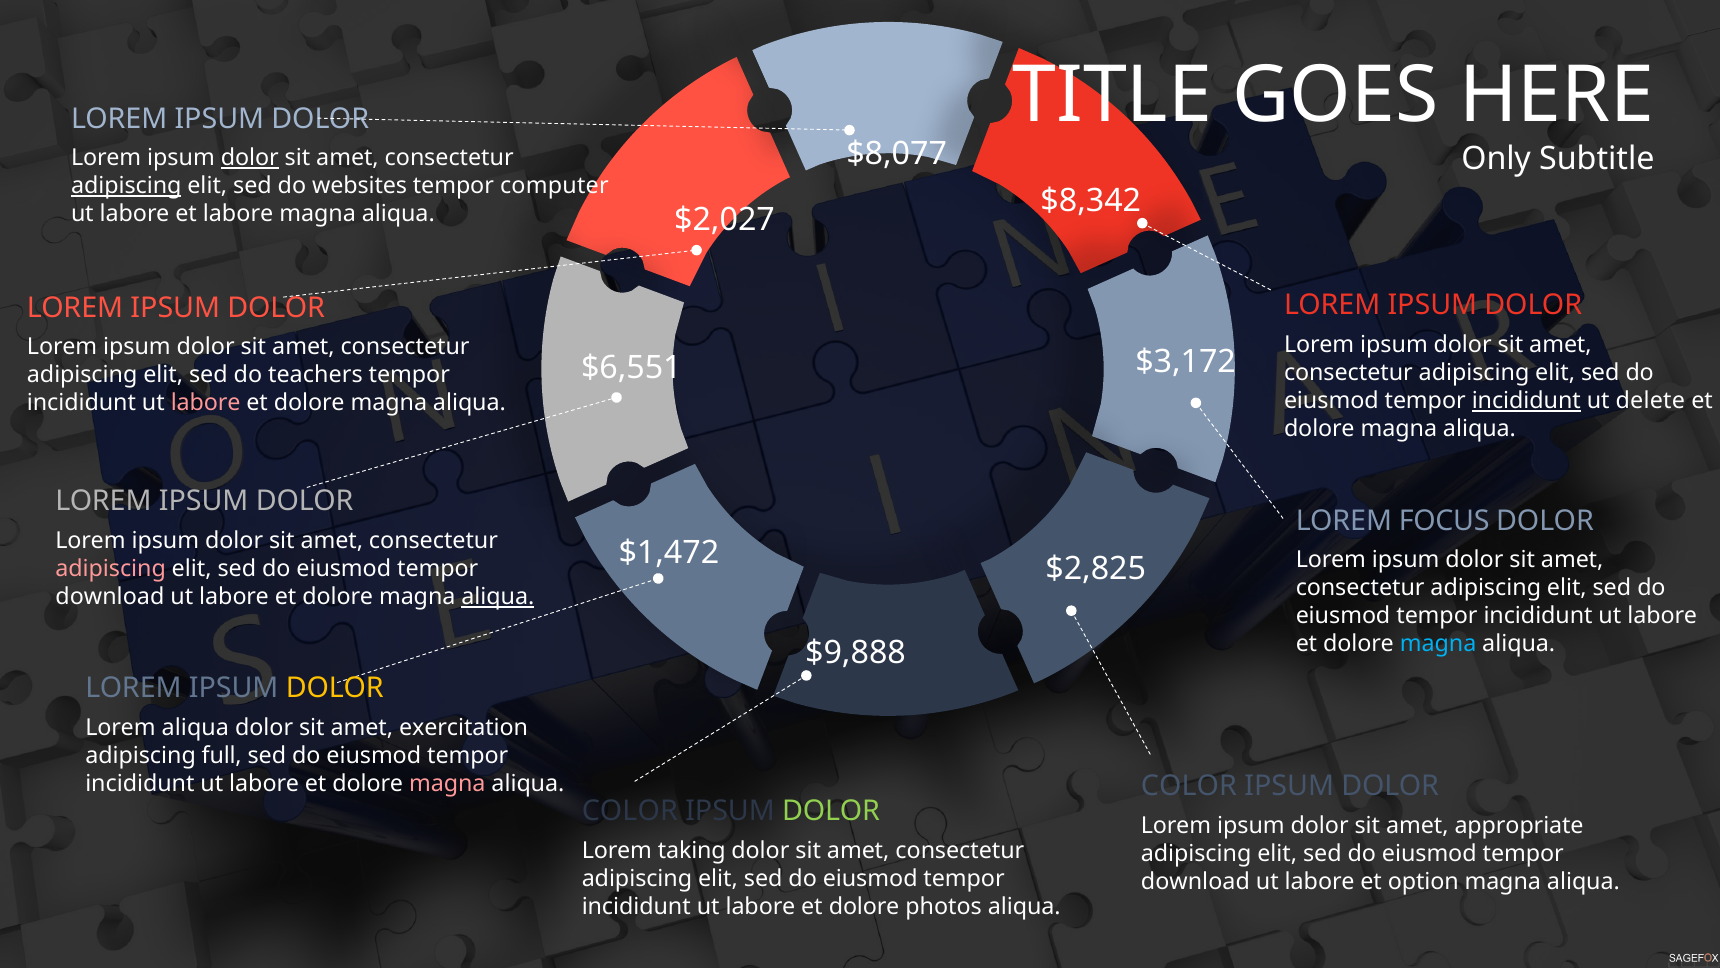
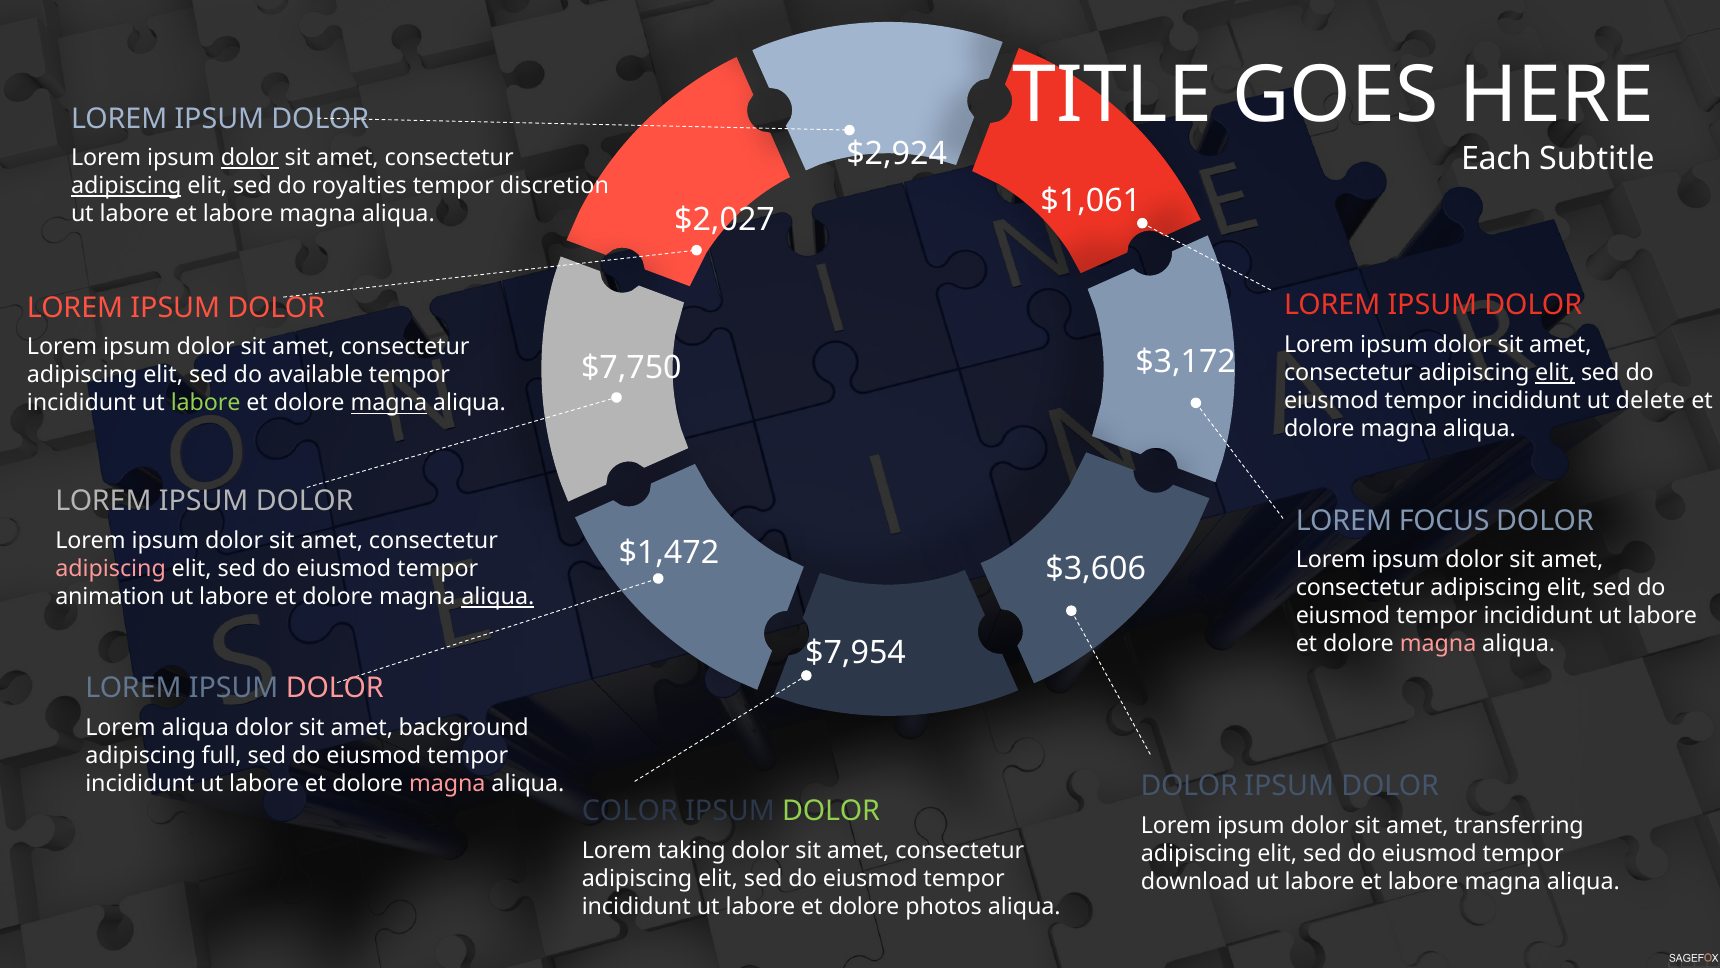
$8,077: $8,077 -> $2,924
Only: Only -> Each
websites: websites -> royalties
computer: computer -> discretion
$8,342: $8,342 -> $1,061
$6,551: $6,551 -> $7,750
elit at (1555, 373) underline: none -> present
teachers: teachers -> available
incididunt at (1526, 401) underline: present -> none
labore at (206, 403) colour: pink -> light green
magna at (389, 403) underline: none -> present
$2,825: $2,825 -> $3,606
download at (110, 597): download -> animation
magna at (1438, 644) colour: light blue -> pink
$9,888: $9,888 -> $7,954
DOLOR at (335, 688) colour: yellow -> pink
exercitation: exercitation -> background
COLOR at (1189, 786): COLOR -> DOLOR
appropriate: appropriate -> transferring
option at (1423, 881): option -> labore
